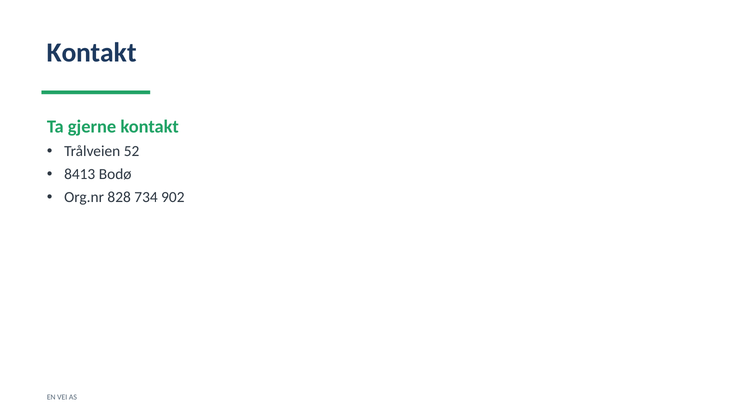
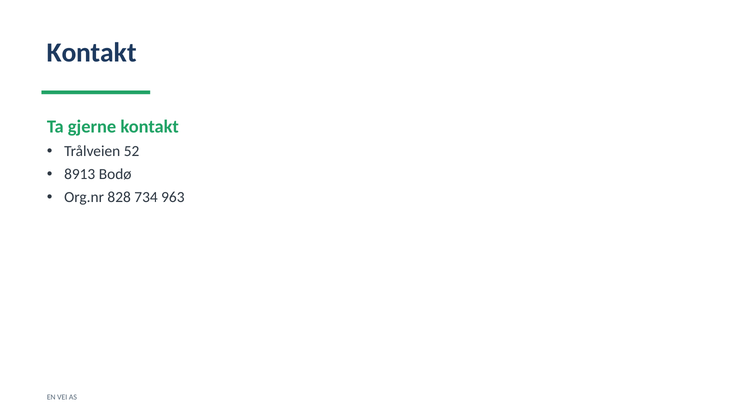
8413: 8413 -> 8913
902: 902 -> 963
